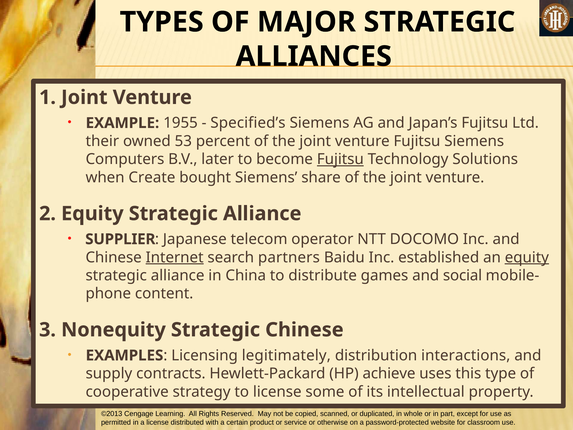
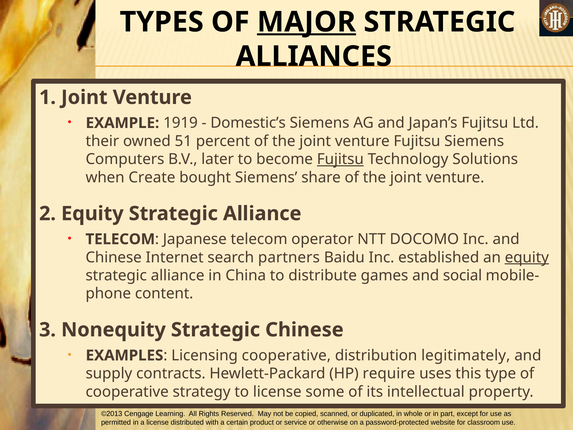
MAJOR underline: none -> present
1955: 1955 -> 1919
Specified’s: Specified’s -> Domestic’s
53: 53 -> 51
SUPPLIER at (120, 239): SUPPLIER -> TELECOM
Internet underline: present -> none
Licensing legitimately: legitimately -> cooperative
interactions: interactions -> legitimately
achieve: achieve -> require
